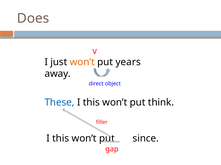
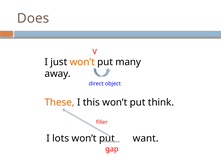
years: years -> many
These colour: blue -> orange
this at (61, 139): this -> lots
since: since -> want
